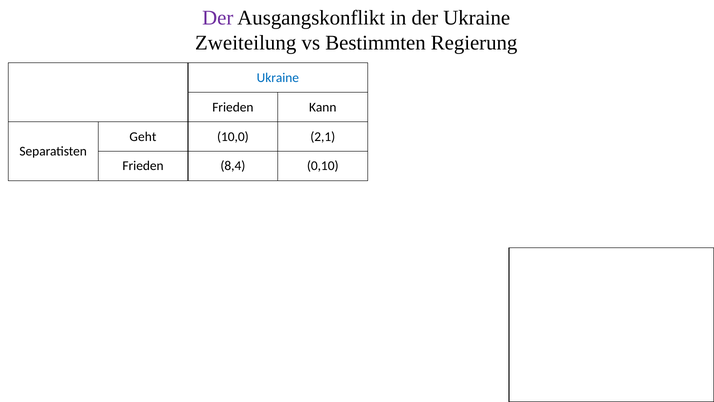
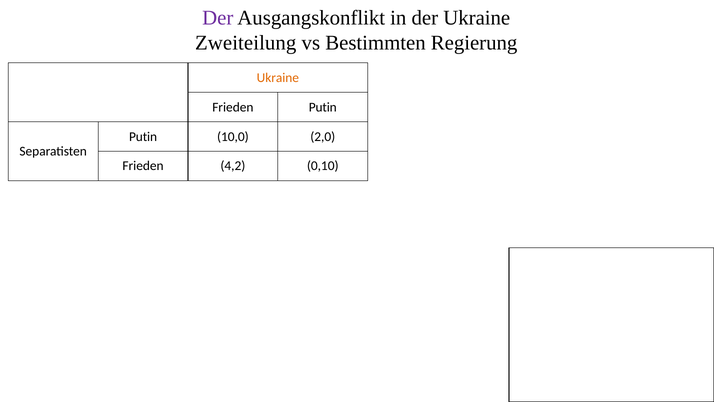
Ukraine at (278, 78) colour: blue -> orange
Frieden Kann: Kann -> Putin
Geht at (143, 136): Geht -> Putin
2,1: 2,1 -> 2,0
8,4: 8,4 -> 4,2
